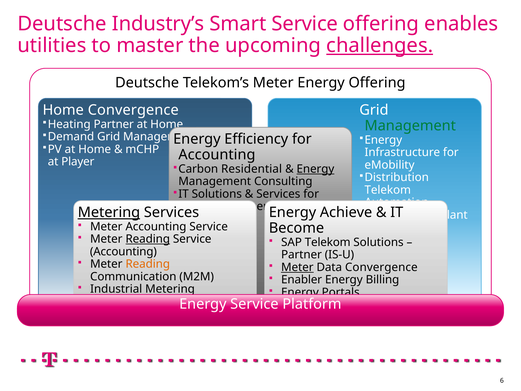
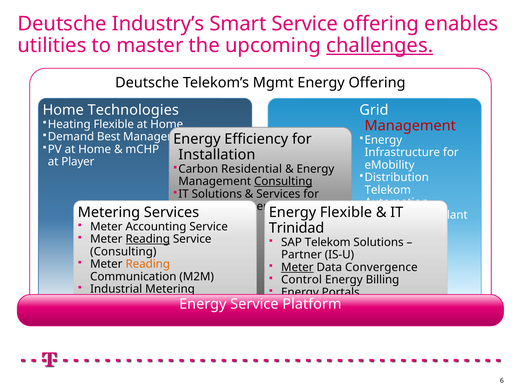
Telekom’s Meter: Meter -> Mgmt
Home Convergence: Convergence -> Technologies
Partner at (114, 124): Partner -> Flexible
Management at (410, 126) colour: green -> red
Grid at (109, 137): Grid -> Best
Accounting at (217, 155): Accounting -> Installation
Energy at (315, 169) underline: present -> none
Consulting at (283, 181) underline: none -> present
Metering at (109, 212) underline: present -> none
Energy Achieve: Achieve -> Flexible
Become: Become -> Trinidad
Accounting at (123, 251): Accounting -> Consulting
Enabler: Enabler -> Control
